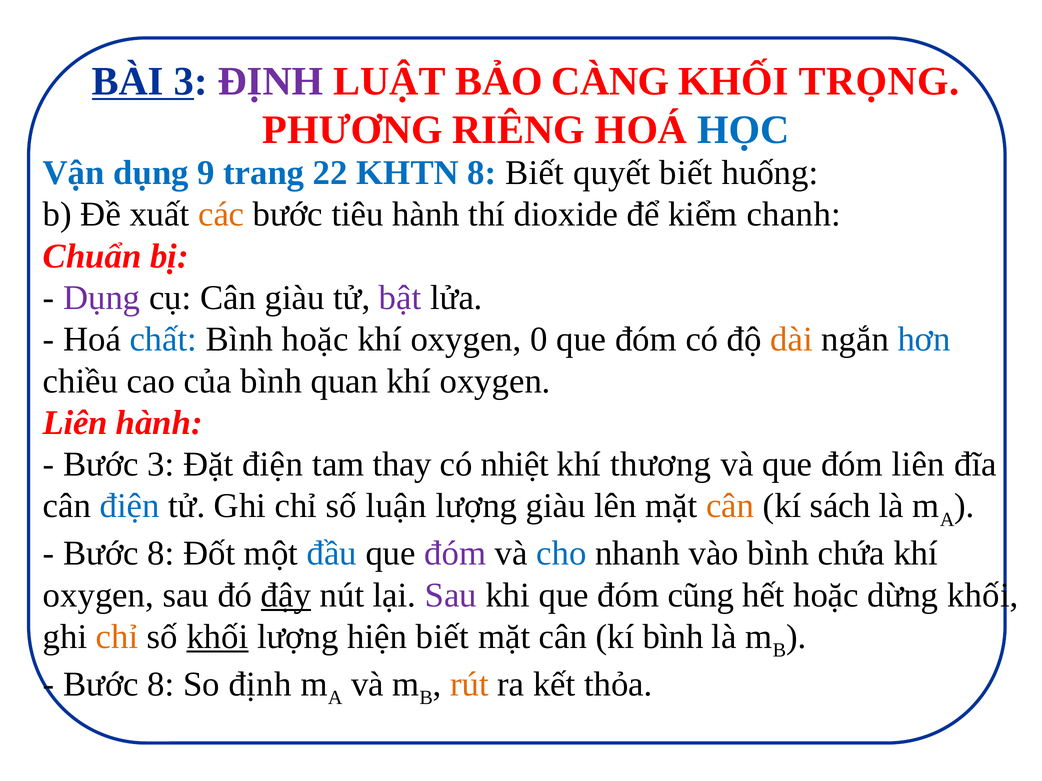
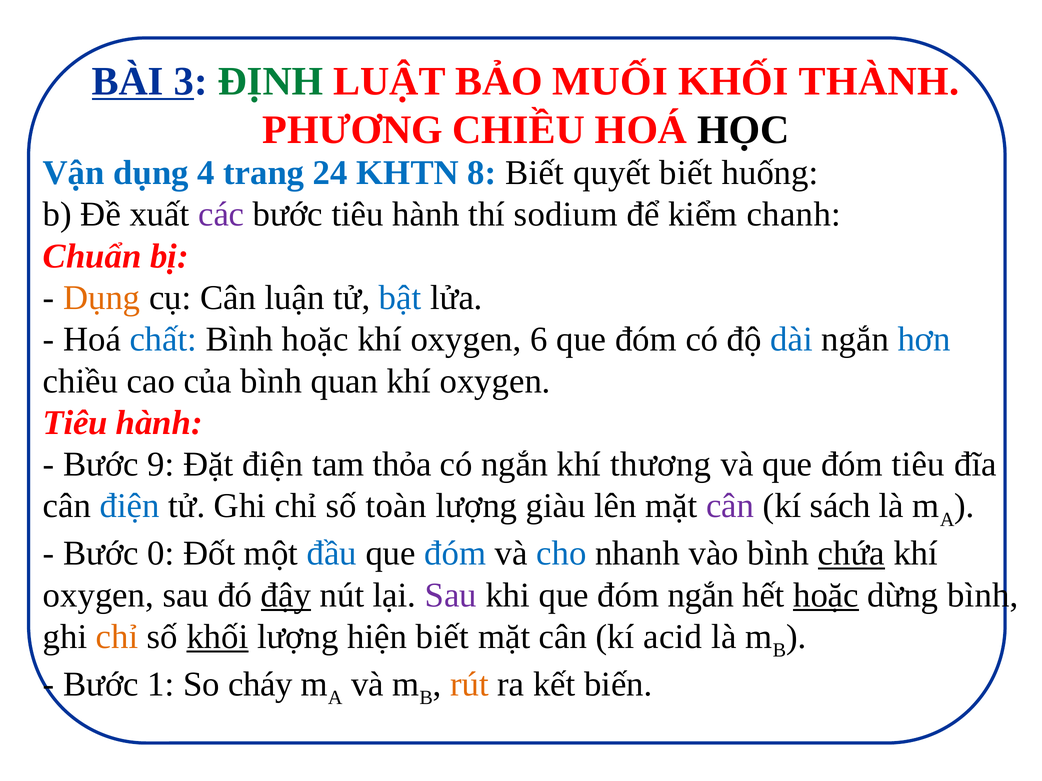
ĐỊNH at (270, 81) colour: purple -> green
CÀNG: CÀNG -> MUỐI
TRỌNG: TRỌNG -> THÀNH
PHƯƠNG RIÊNG: RIÊNG -> CHIỀU
HỌC colour: blue -> black
9: 9 -> 4
22: 22 -> 24
các colour: orange -> purple
dioxide: dioxide -> sodium
Dụng at (102, 298) colour: purple -> orange
Cân giàu: giàu -> luận
bật colour: purple -> blue
0: 0 -> 6
dài colour: orange -> blue
Liên at (75, 423): Liên -> Tiêu
Bước 3: 3 -> 9
thay: thay -> thỏa
có nhiệt: nhiệt -> ngắn
đóm liên: liên -> tiêu
luận: luận -> toàn
cân at (730, 506) colour: orange -> purple
8 at (161, 554): 8 -> 0
đóm at (455, 554) colour: purple -> blue
chứa underline: none -> present
đóm cũng: cũng -> ngắn
hoặc at (826, 595) underline: none -> present
dừng khối: khối -> bình
kí bình: bình -> acid
8 at (161, 685): 8 -> 1
So định: định -> cháy
thỏa: thỏa -> biến
